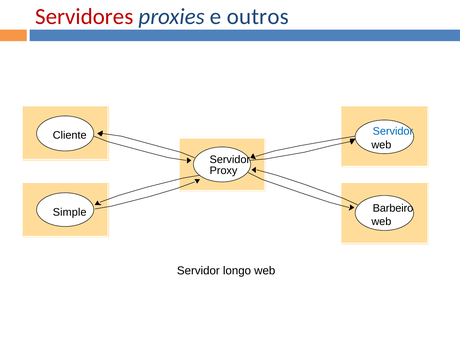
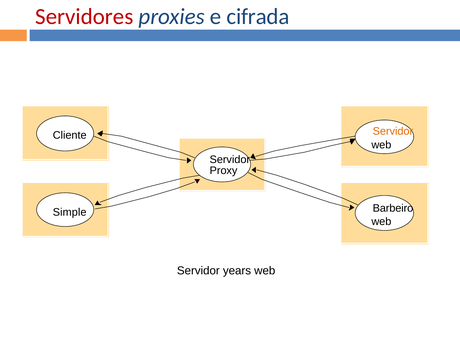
outros: outros -> cifrada
Servidor at (393, 131) colour: blue -> orange
longo: longo -> years
